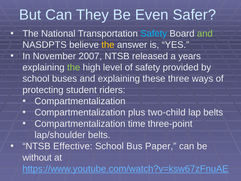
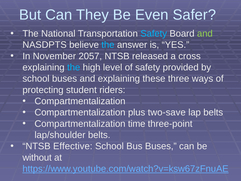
the at (108, 45) colour: yellow -> light blue
2007: 2007 -> 2057
years: years -> cross
the at (74, 67) colour: light green -> light blue
two-child: two-child -> two-save
Bus Paper: Paper -> Buses
